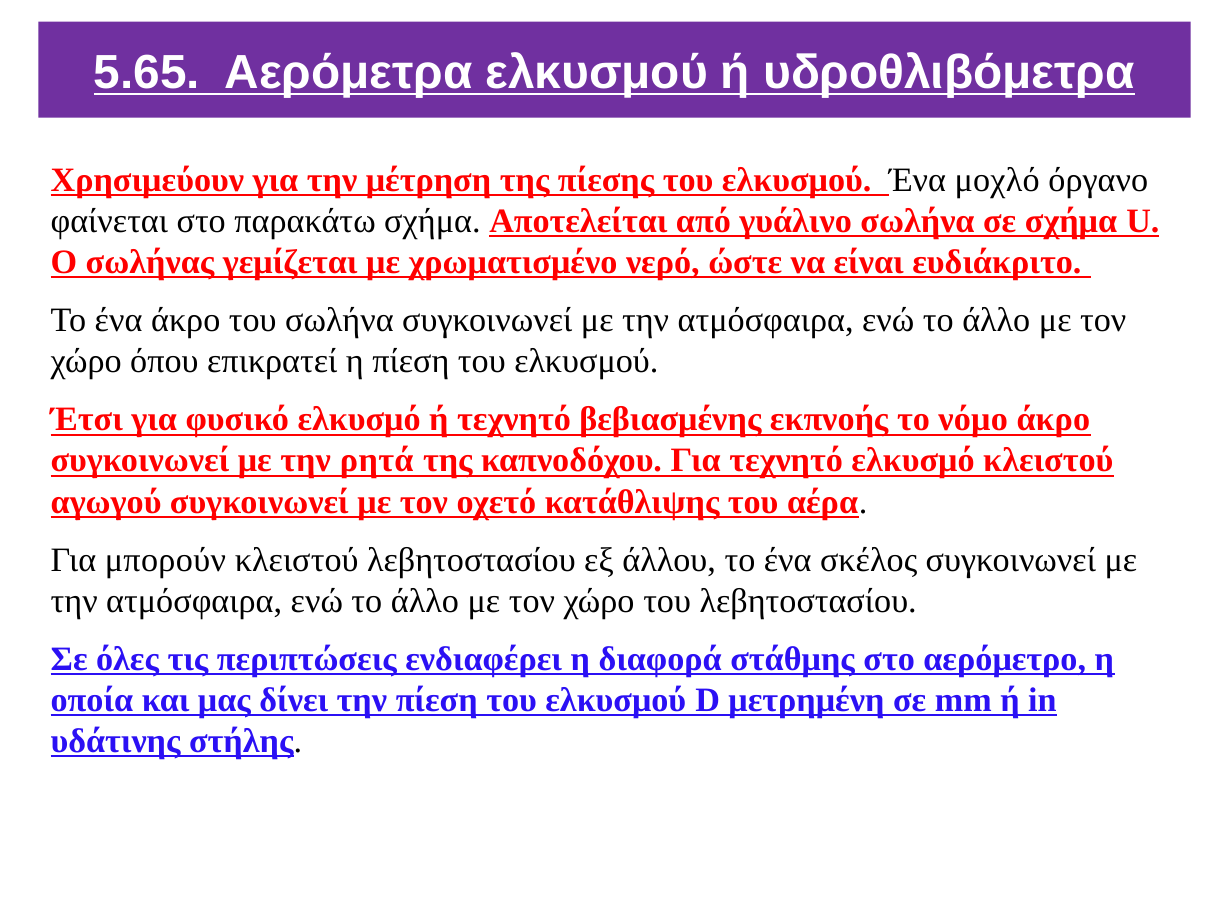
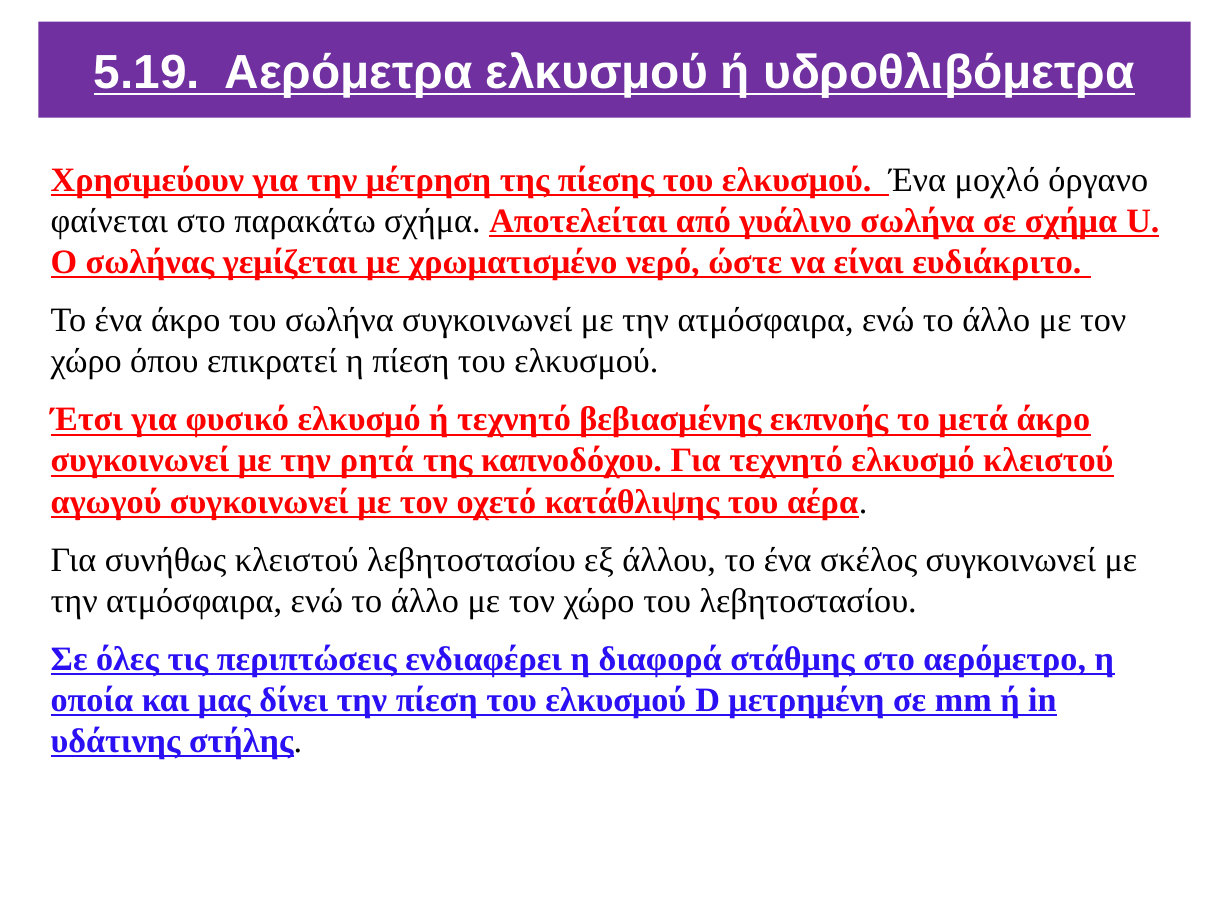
5.65: 5.65 -> 5.19
νόμο: νόμο -> μετά
μπορούν: μπορούν -> συνήθως
